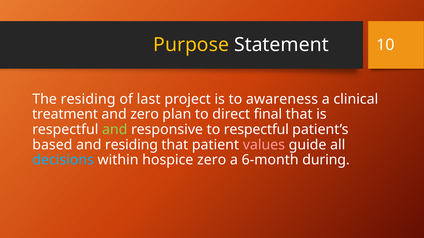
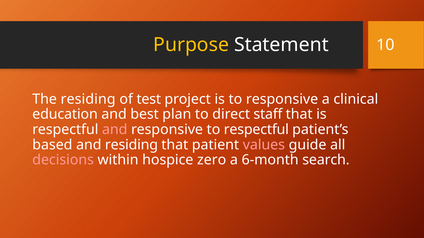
last: last -> test
to awareness: awareness -> responsive
treatment: treatment -> education
and zero: zero -> best
final: final -> staff
and at (115, 130) colour: light green -> pink
decisions colour: light blue -> pink
during: during -> search
